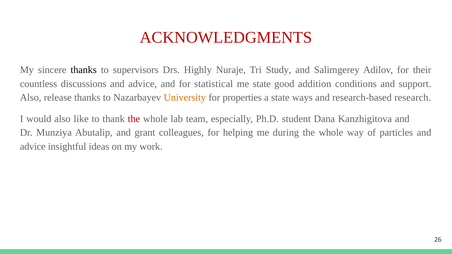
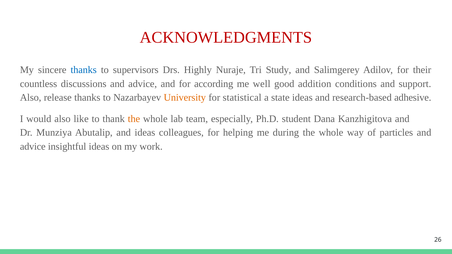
thanks at (84, 70) colour: black -> blue
statistical: statistical -> according
me state: state -> well
properties: properties -> statistical
state ways: ways -> ideas
research: research -> adhesive
the at (134, 119) colour: red -> orange
and grant: grant -> ideas
